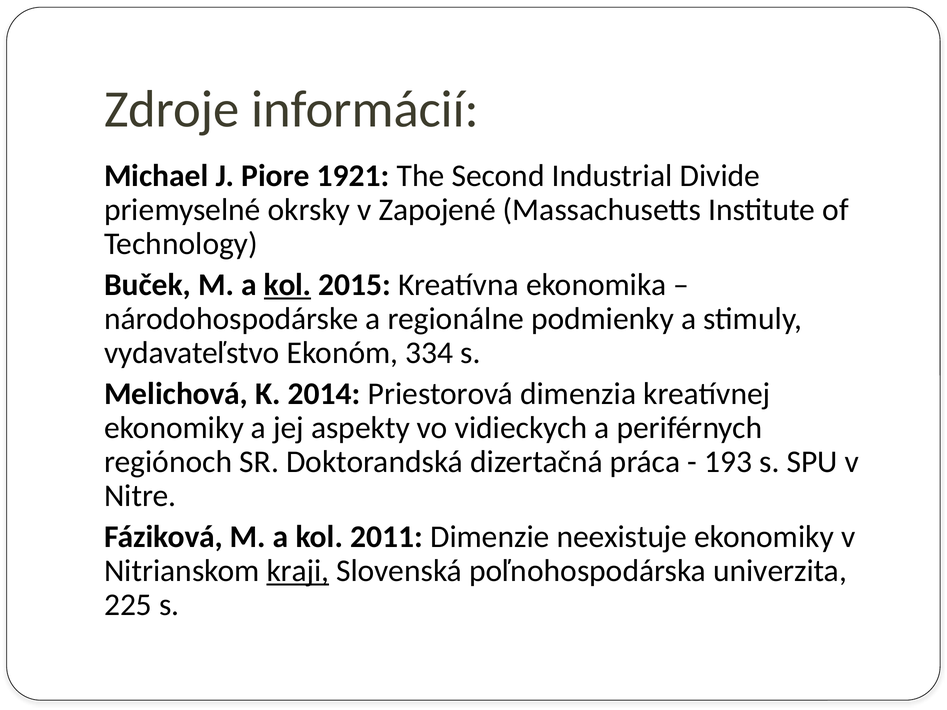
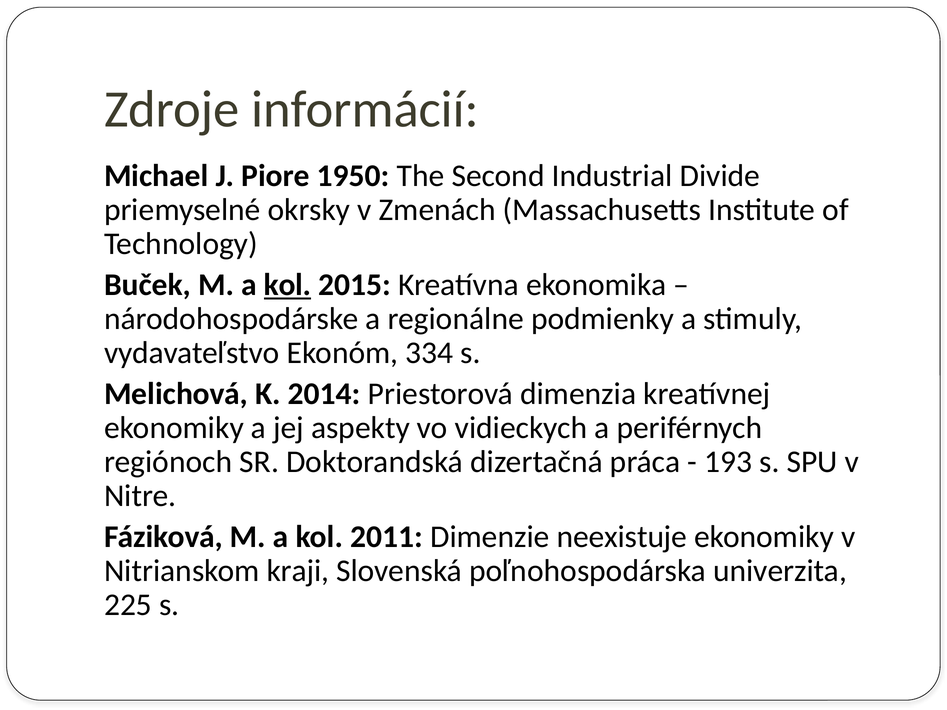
1921: 1921 -> 1950
Zapojené: Zapojené -> Zmenách
kraji underline: present -> none
